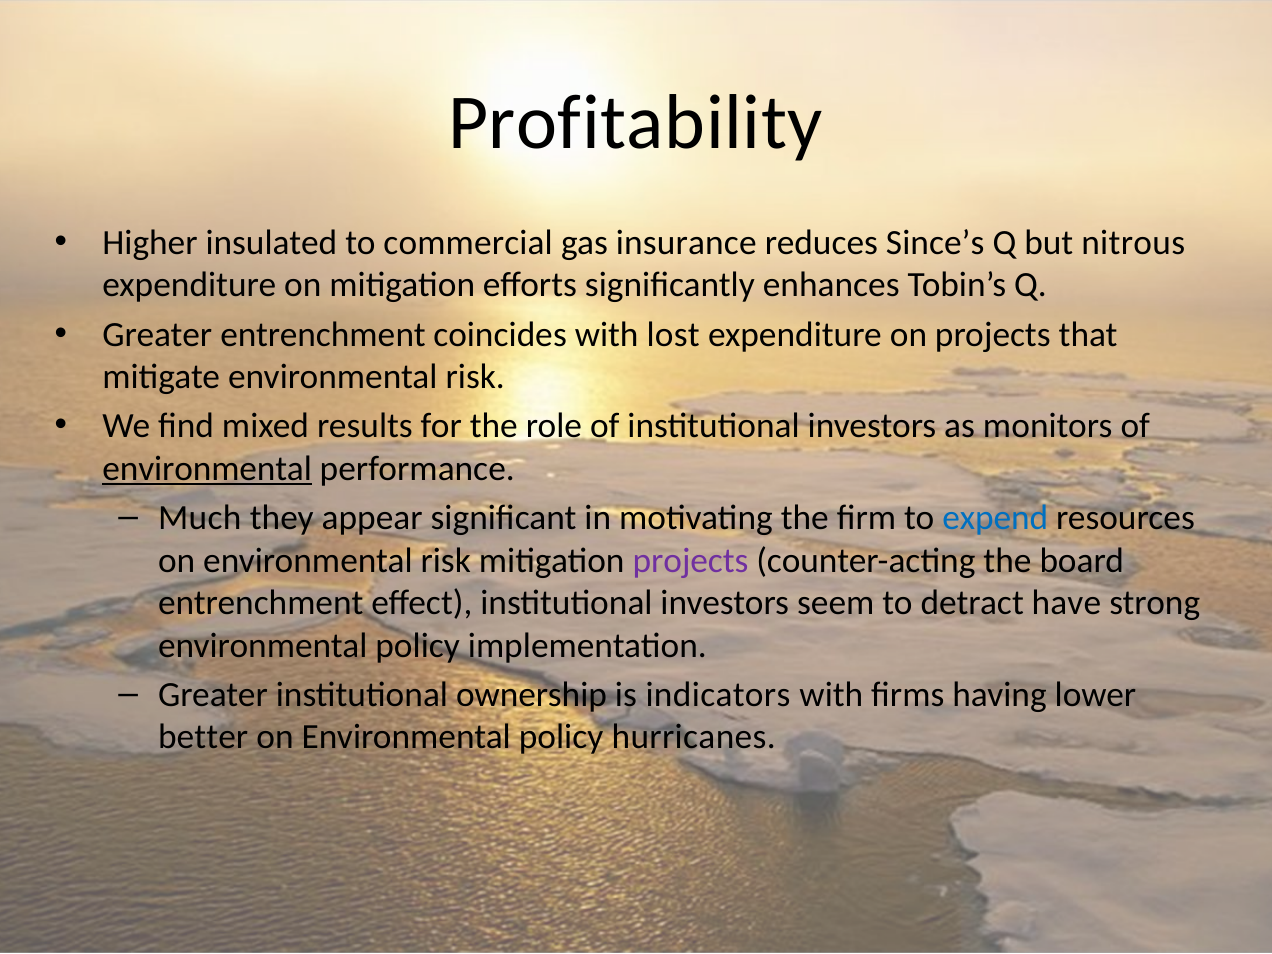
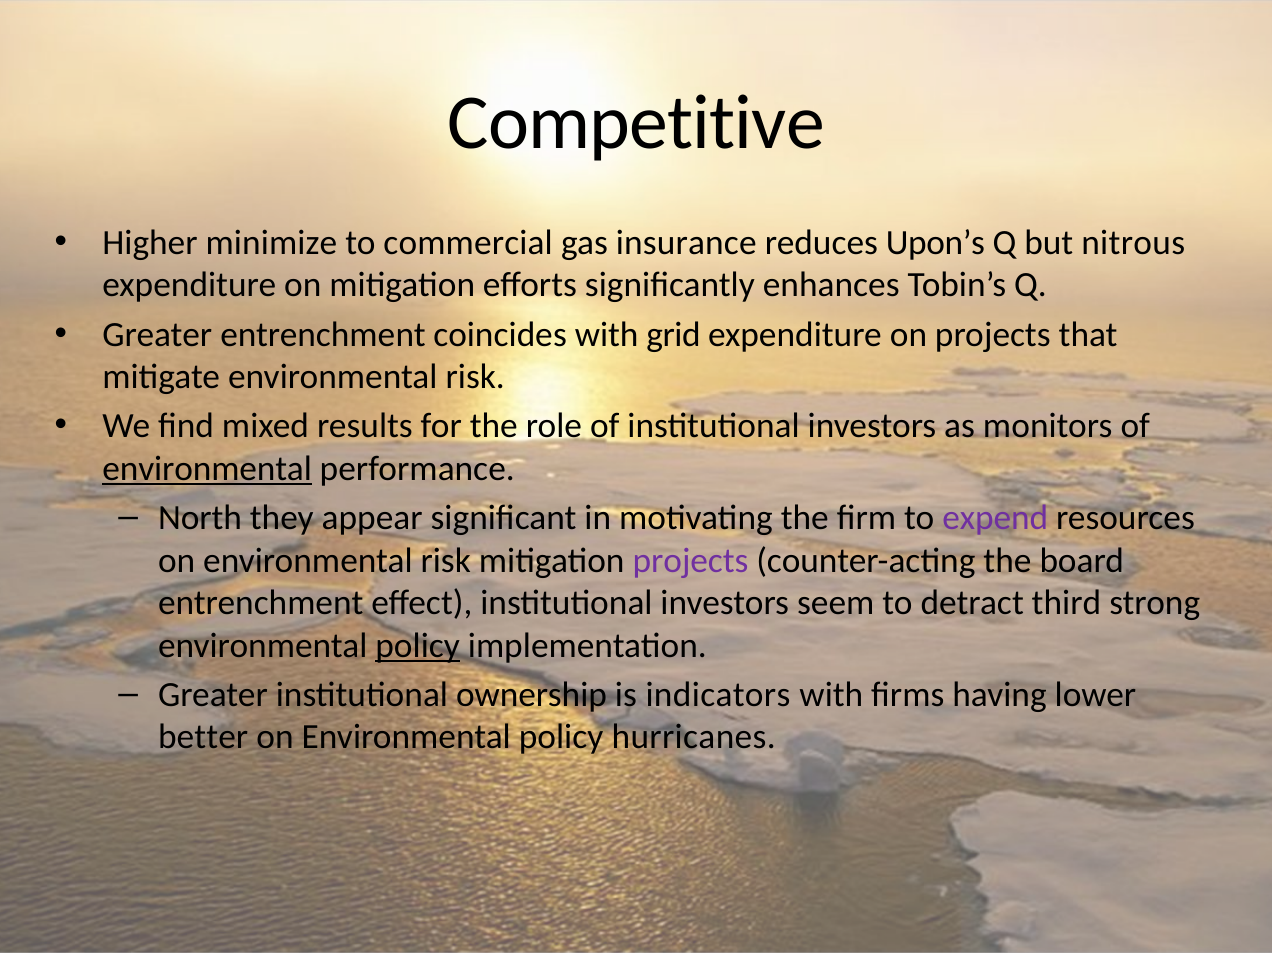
Profitability: Profitability -> Competitive
insulated: insulated -> minimize
Since’s: Since’s -> Upon’s
lost: lost -> grid
Much: Much -> North
expend colour: blue -> purple
have: have -> third
policy at (418, 645) underline: none -> present
